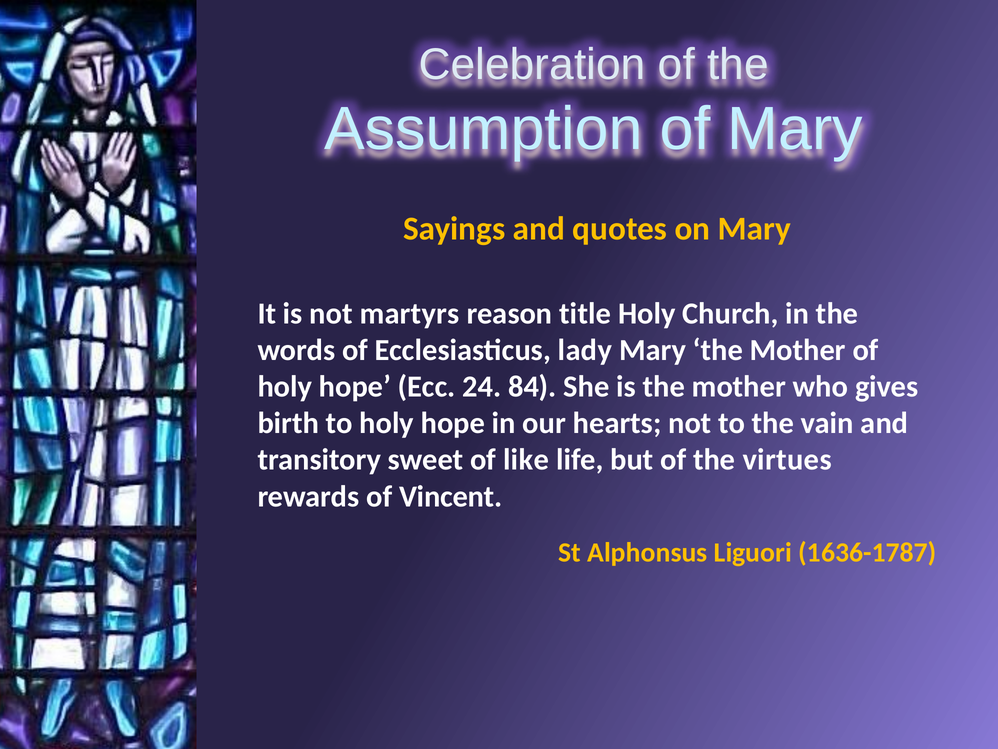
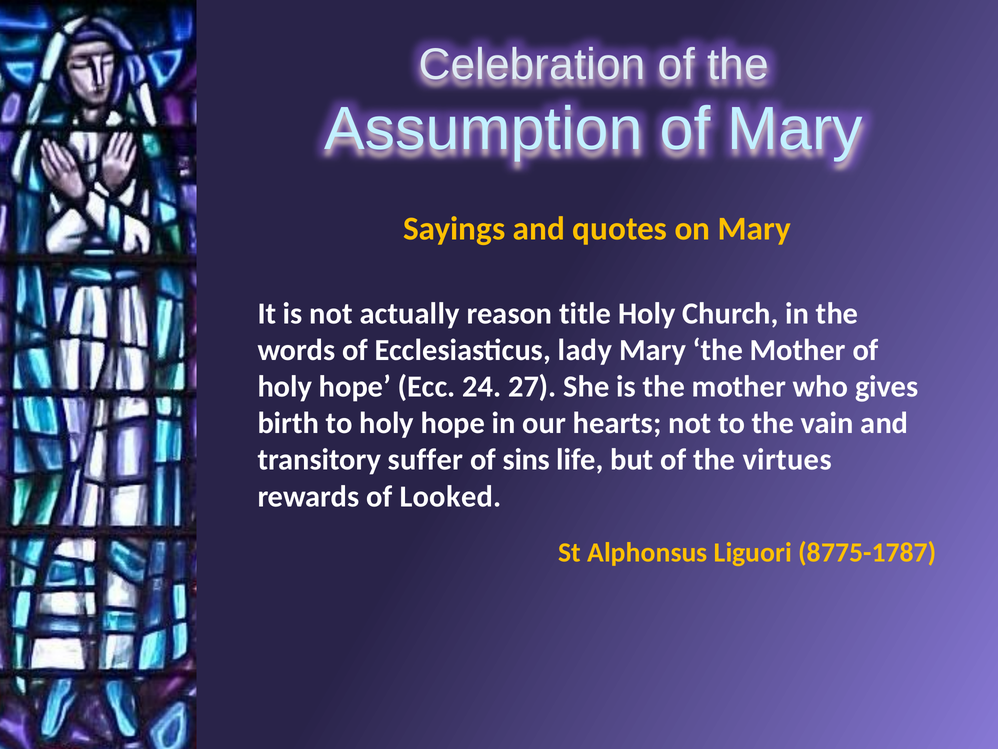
martyrs: martyrs -> actually
84: 84 -> 27
sweet: sweet -> suffer
like: like -> sins
Vincent: Vincent -> Looked
1636-1787: 1636-1787 -> 8775-1787
